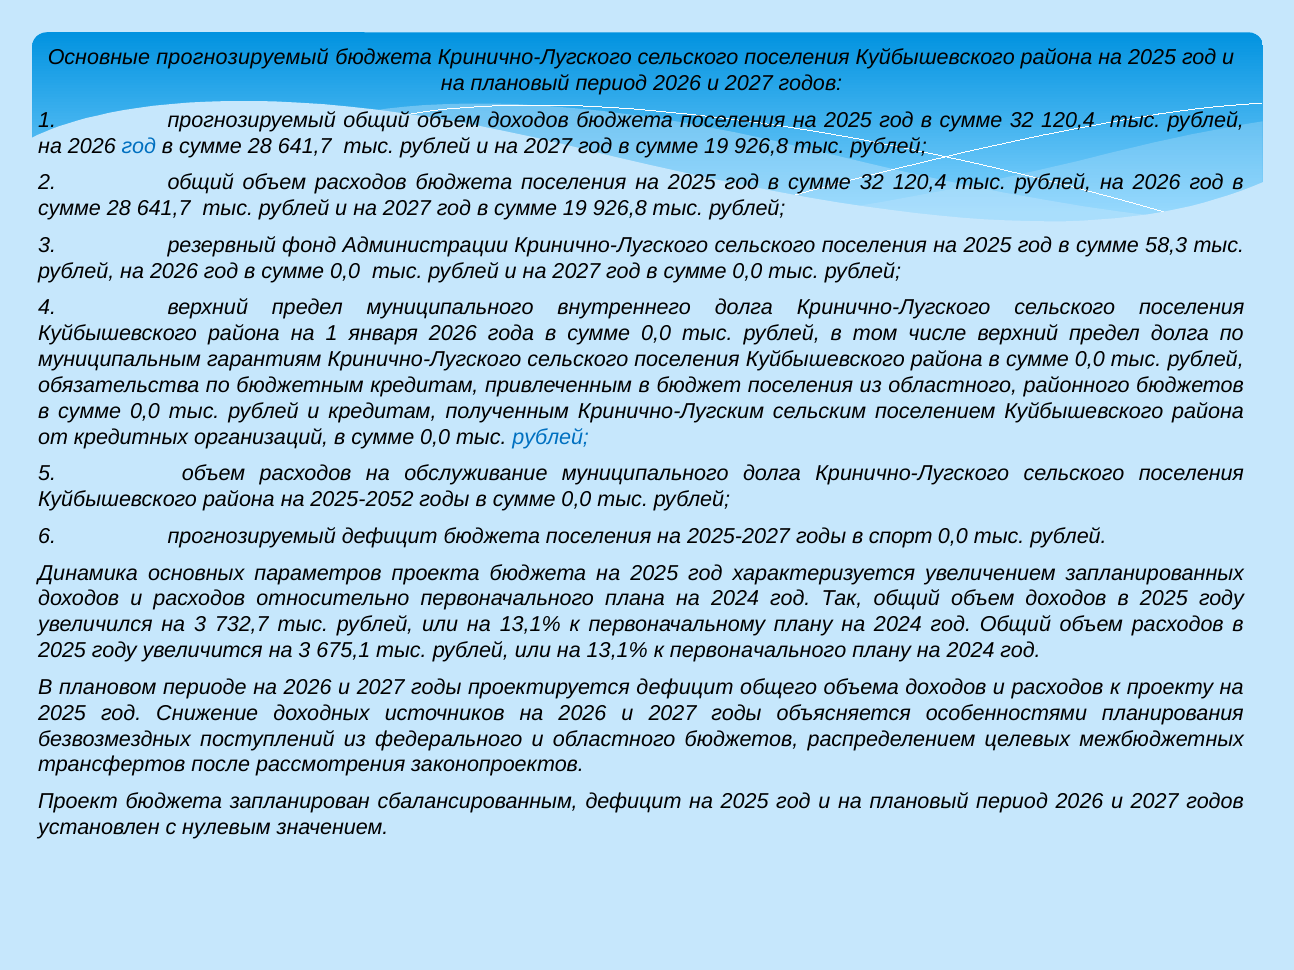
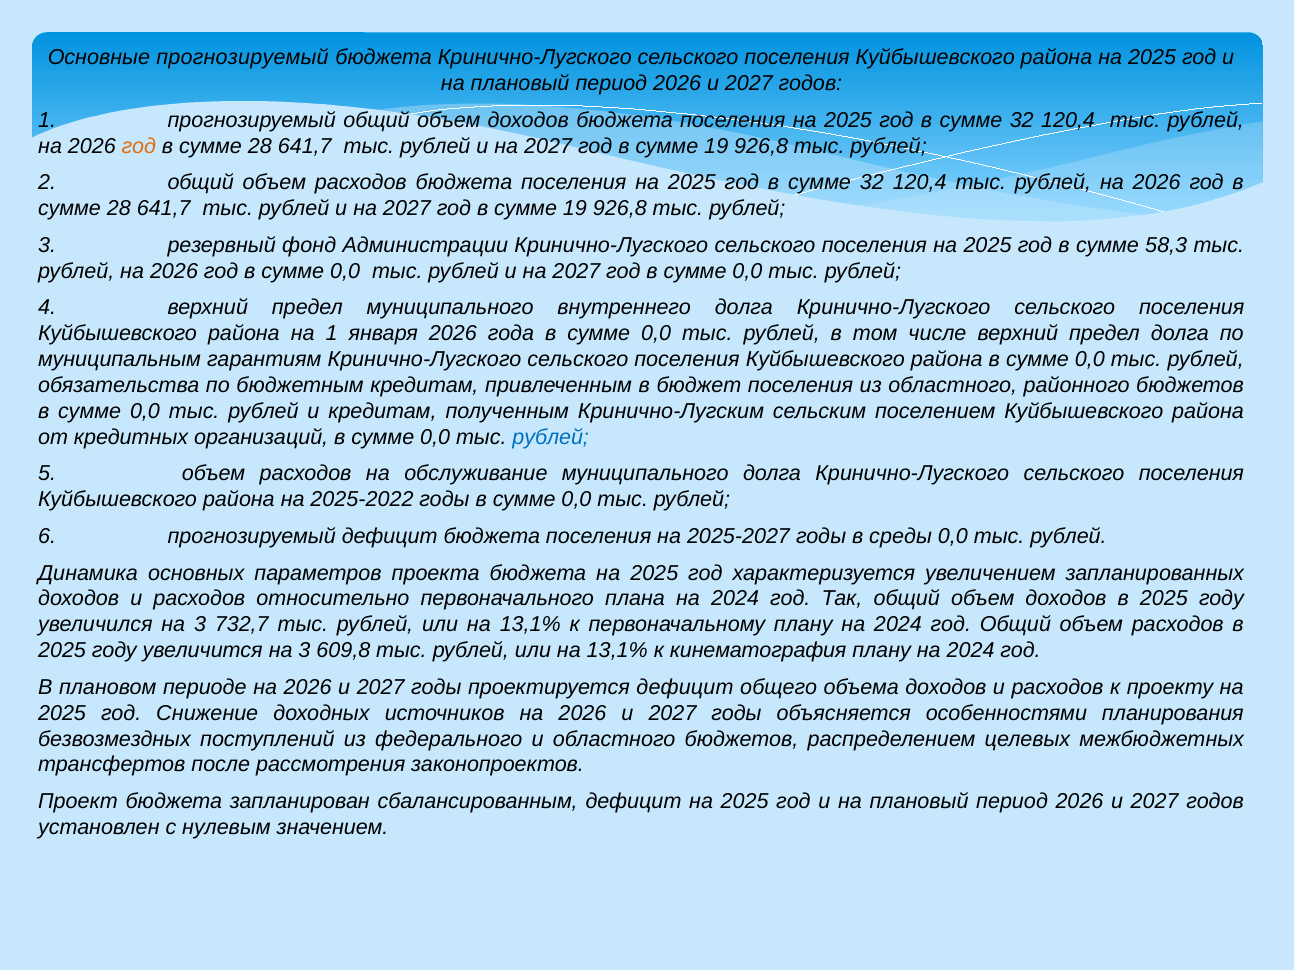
год at (139, 146) colour: blue -> orange
2025-2052: 2025-2052 -> 2025-2022
спорт: спорт -> среды
675,1: 675,1 -> 609,8
к первоначального: первоначального -> кинематография
